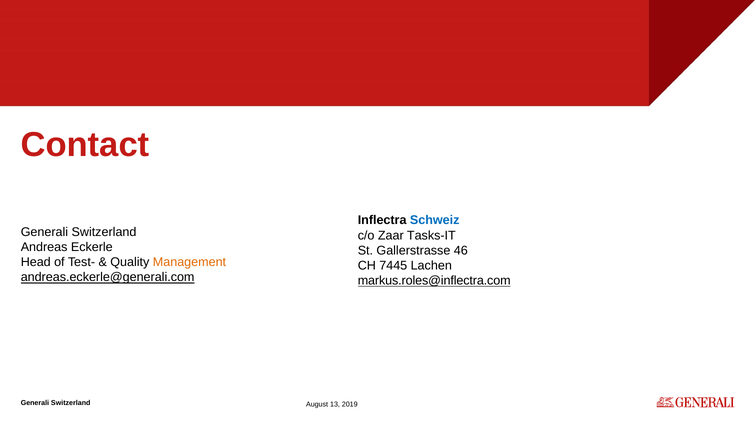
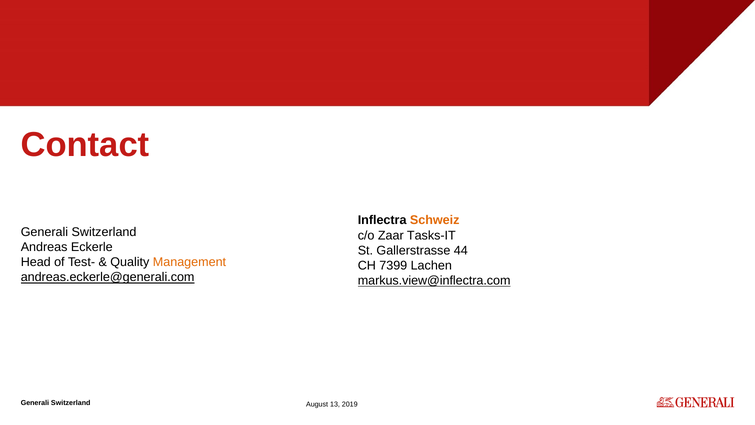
Schweiz colour: blue -> orange
46: 46 -> 44
7445: 7445 -> 7399
markus.roles@inflectra.com: markus.roles@inflectra.com -> markus.view@inflectra.com
